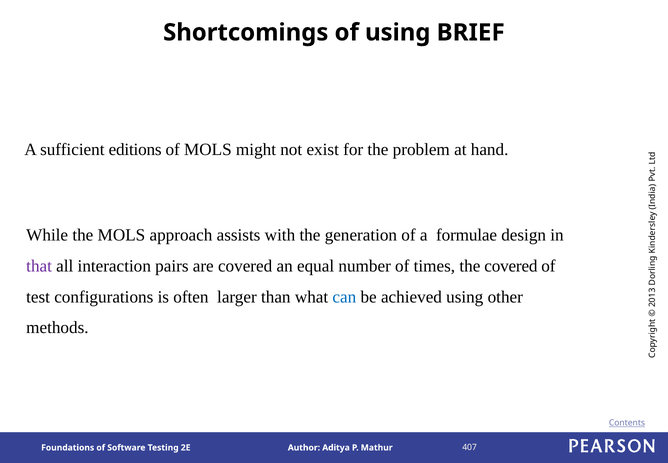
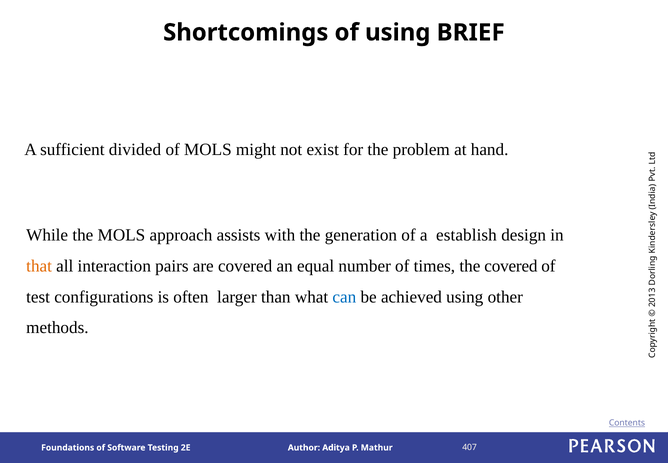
editions: editions -> divided
formulae: formulae -> establish
that colour: purple -> orange
